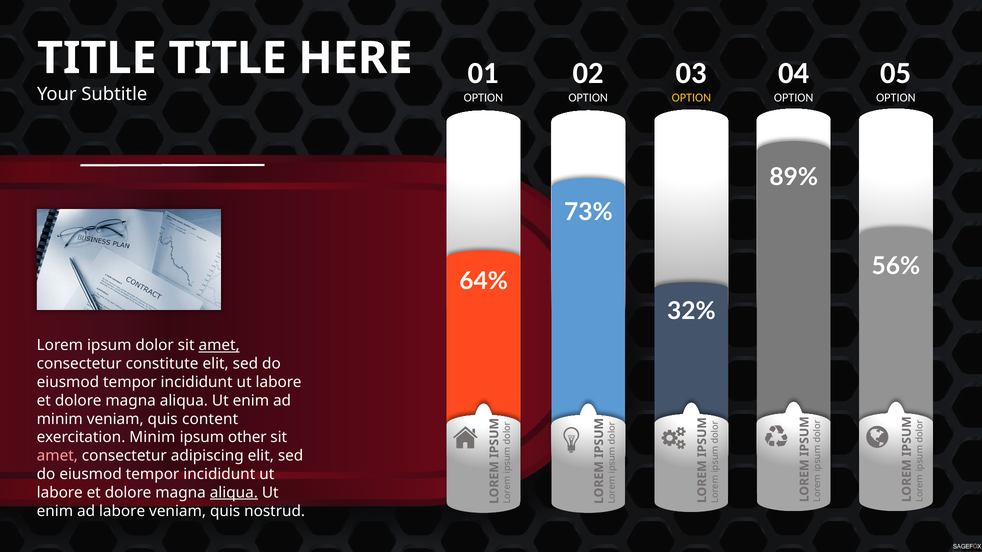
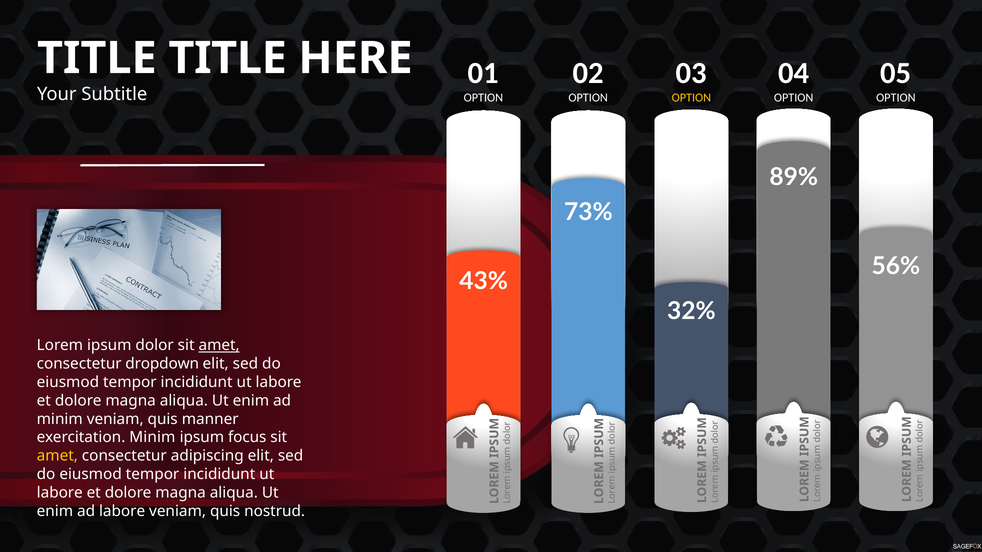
64%: 64% -> 43%
constitute: constitute -> dropdown
content: content -> manner
other: other -> focus
amet at (57, 456) colour: pink -> yellow
aliqua at (234, 493) underline: present -> none
